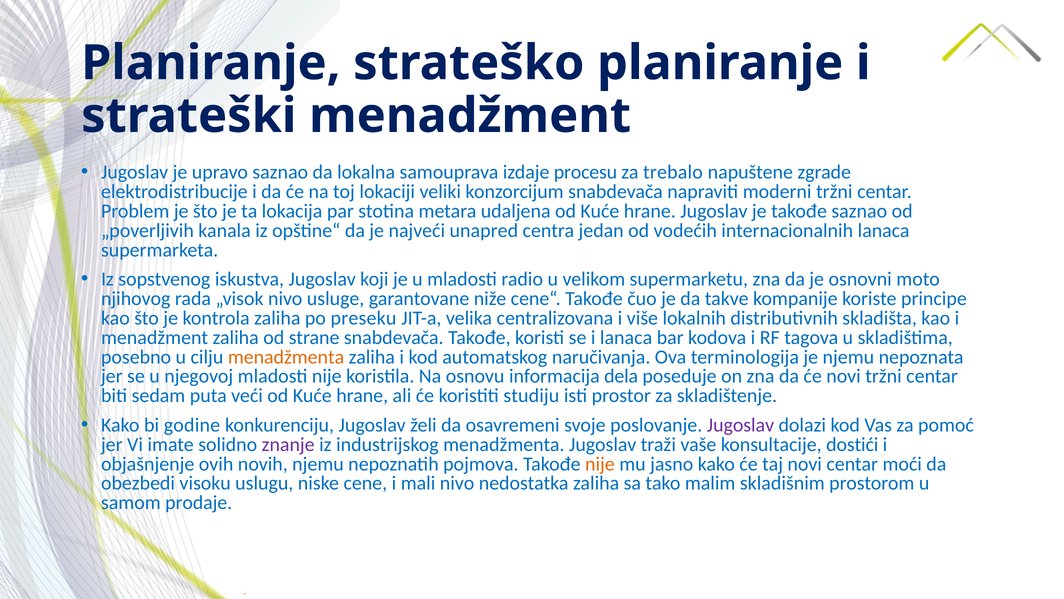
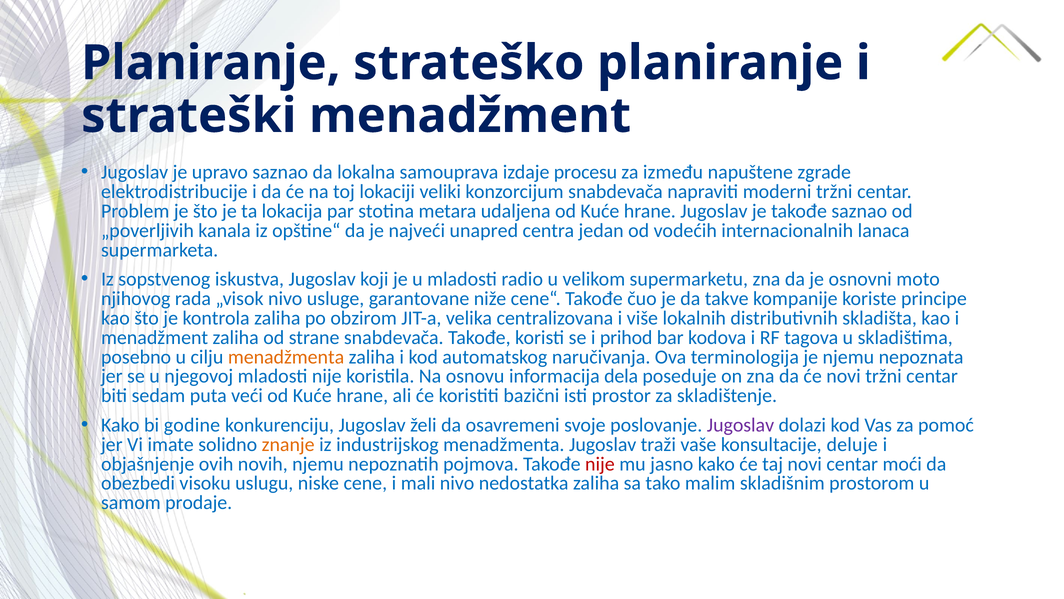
trebalo: trebalo -> između
preseku: preseku -> obzirom
i lanaca: lanaca -> prihod
studiju: studiju -> bazični
znanje colour: purple -> orange
dostići: dostići -> deluje
nije at (600, 464) colour: orange -> red
